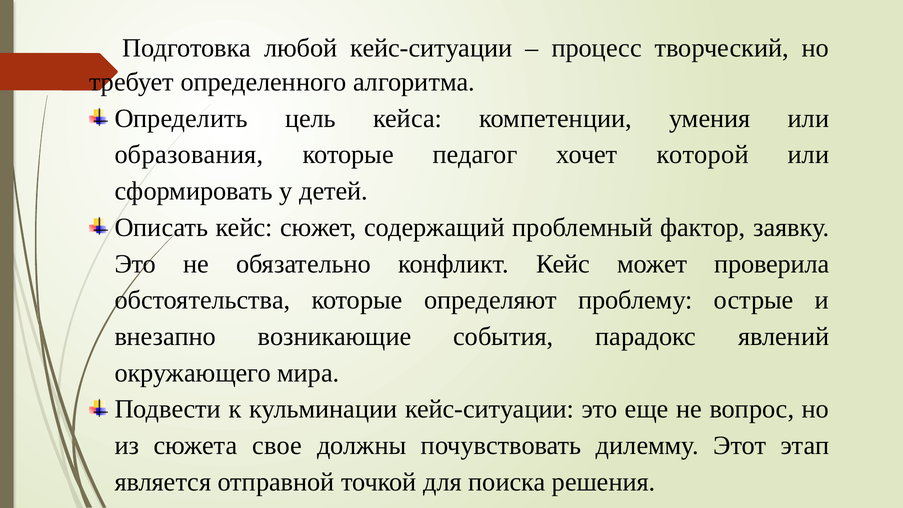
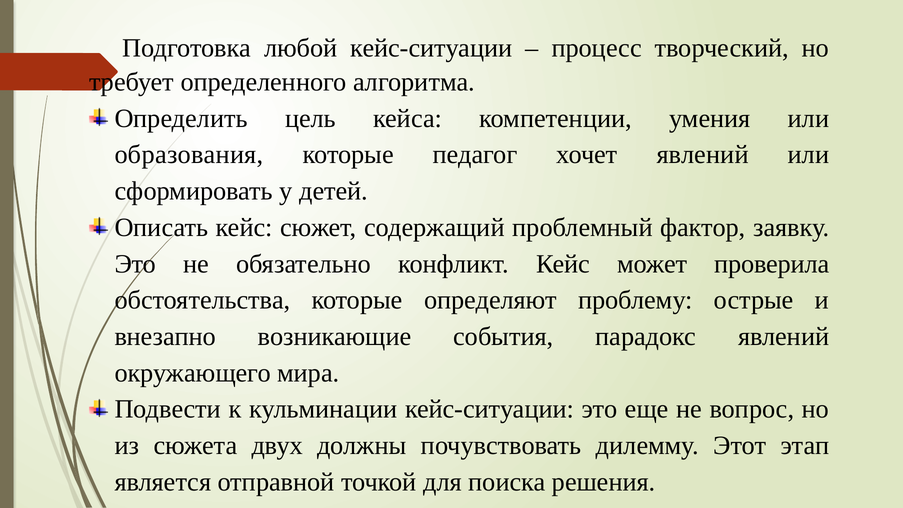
хочет которой: которой -> явлений
свое: свое -> двух
